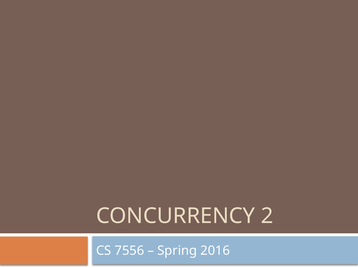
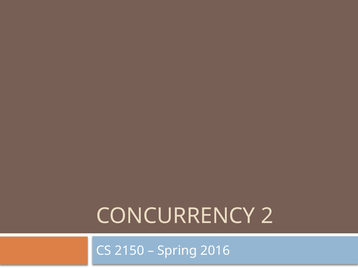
7556: 7556 -> 2150
